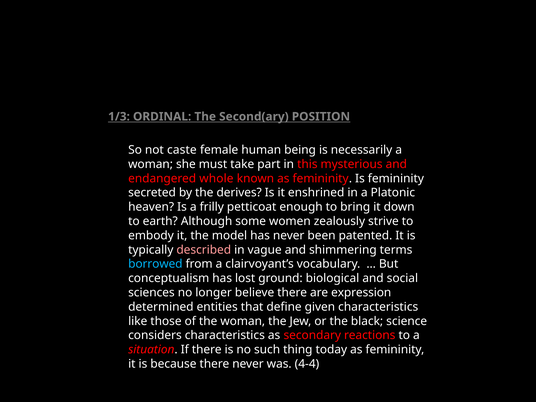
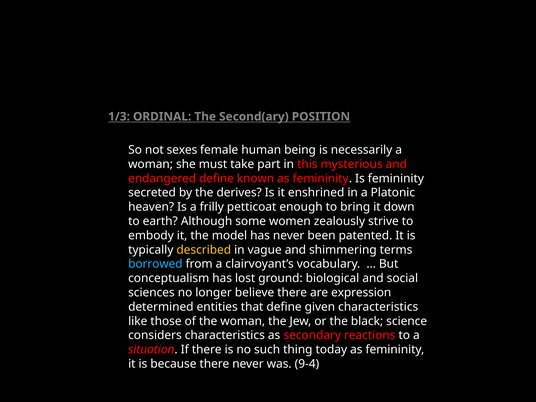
caste: caste -> sexes
endangered whole: whole -> define
described colour: pink -> yellow
4-4: 4-4 -> 9-4
